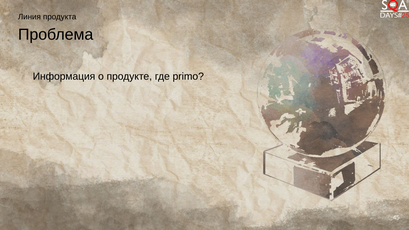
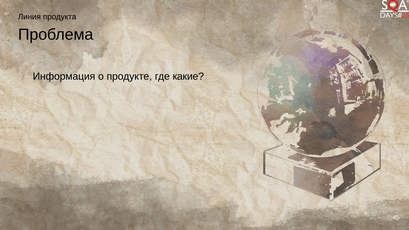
primo: primo -> какие
